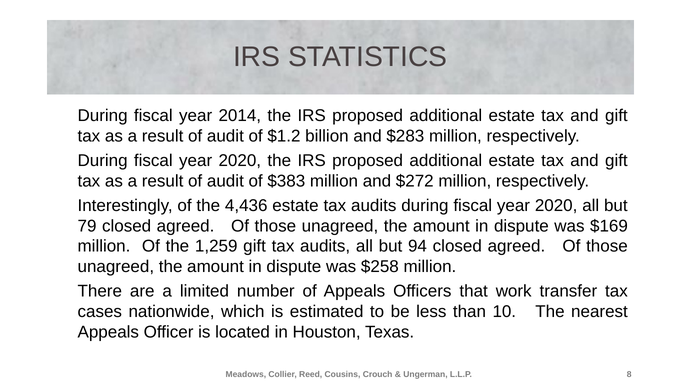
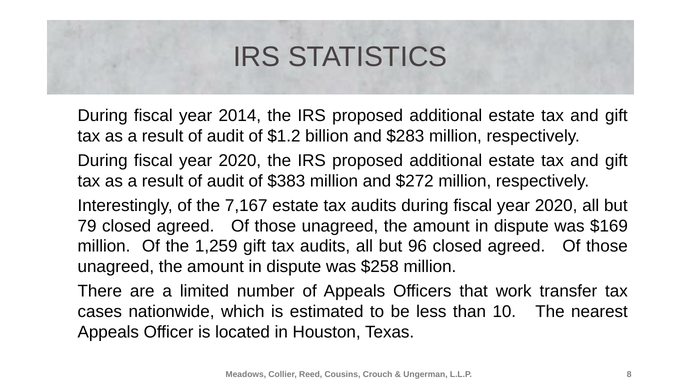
4,436: 4,436 -> 7,167
94: 94 -> 96
